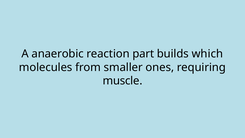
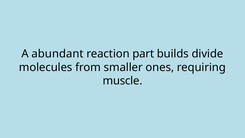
anaerobic: anaerobic -> abundant
which: which -> divide
